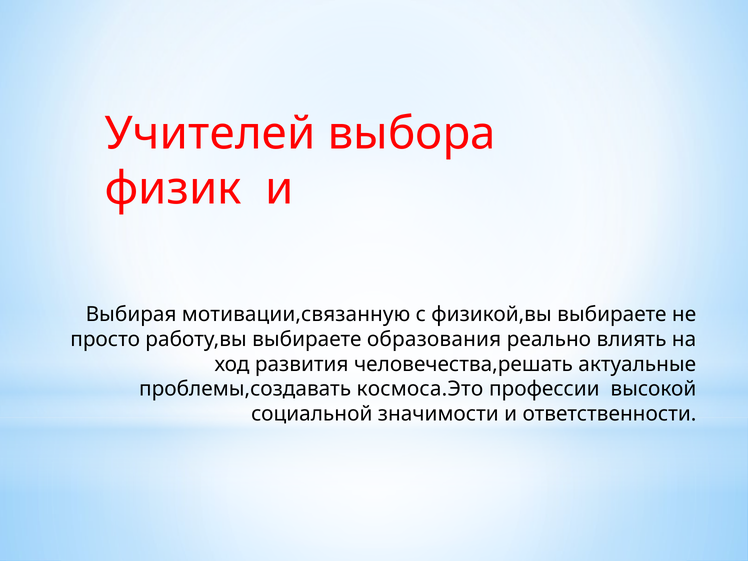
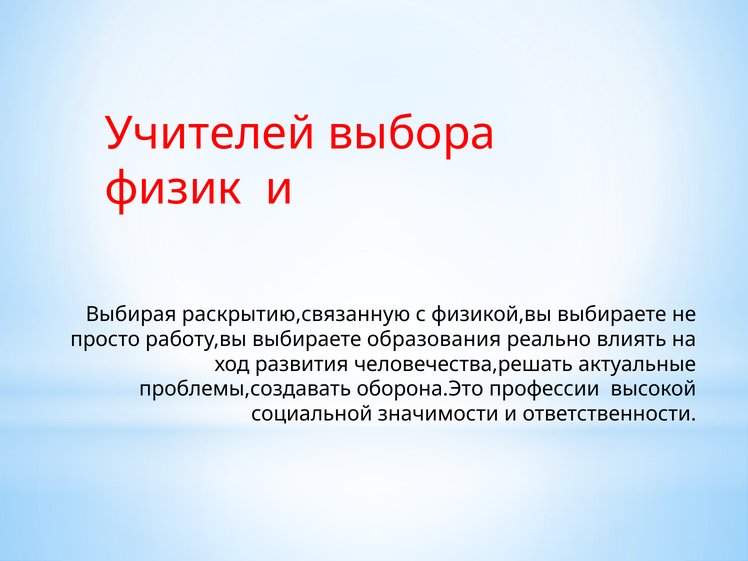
мотивации,связанную: мотивации,связанную -> раскрытию,связанную
космоса.Это: космоса.Это -> оборона.Это
